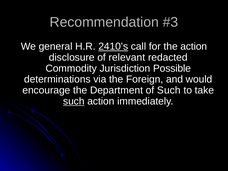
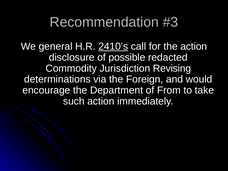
relevant: relevant -> possible
Possible: Possible -> Revising
of Such: Such -> From
such at (74, 101) underline: present -> none
